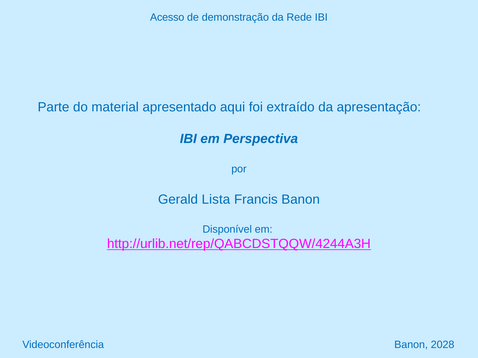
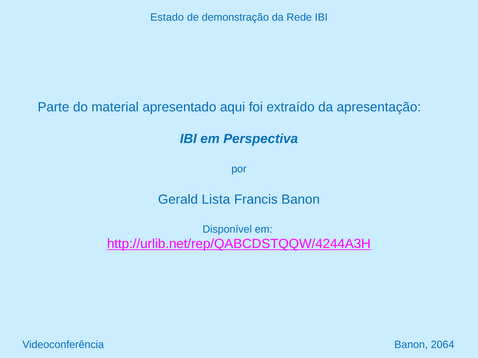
Acesso: Acesso -> Estado
2028: 2028 -> 2064
